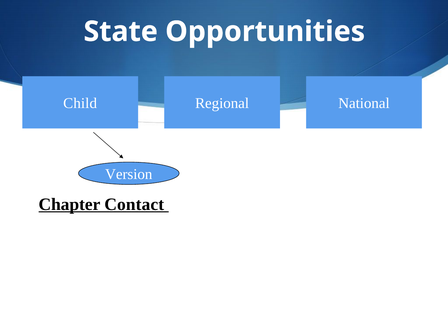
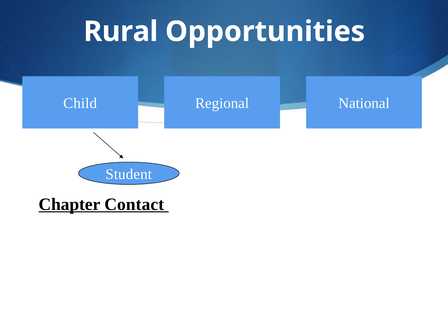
State: State -> Rural
Version: Version -> Student
